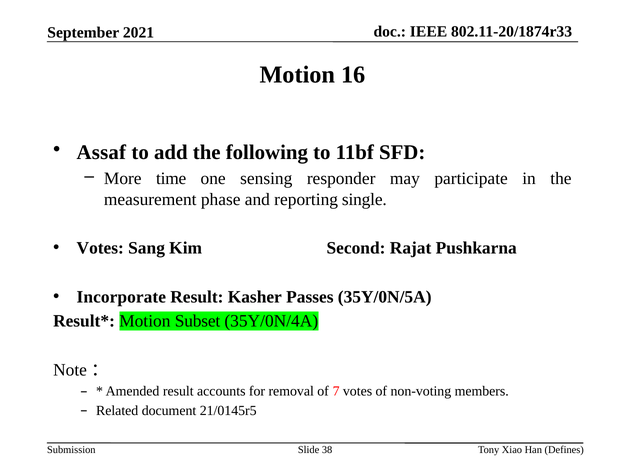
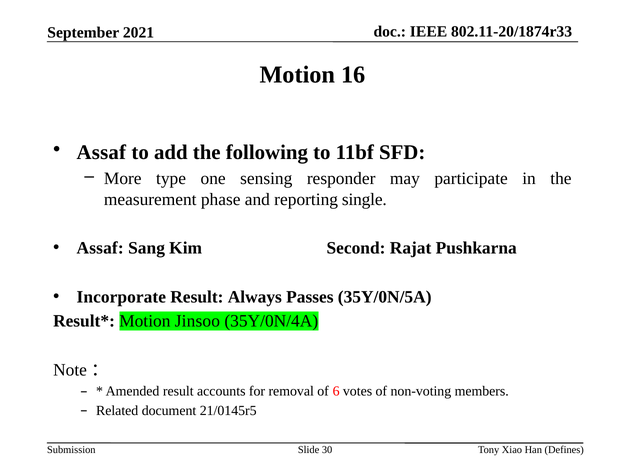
time: time -> type
Votes at (100, 248): Votes -> Assaf
Kasher: Kasher -> Always
Subset: Subset -> Jinsoo
7: 7 -> 6
38: 38 -> 30
